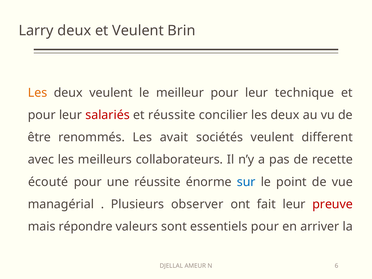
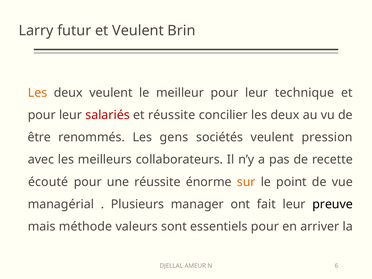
Larry deux: deux -> futur
avait: avait -> gens
different: different -> pression
sur colour: blue -> orange
observer: observer -> manager
preuve colour: red -> black
répondre: répondre -> méthode
